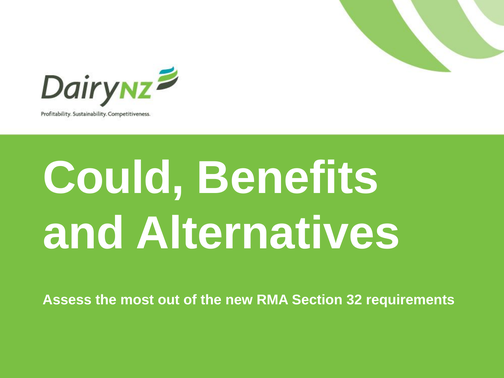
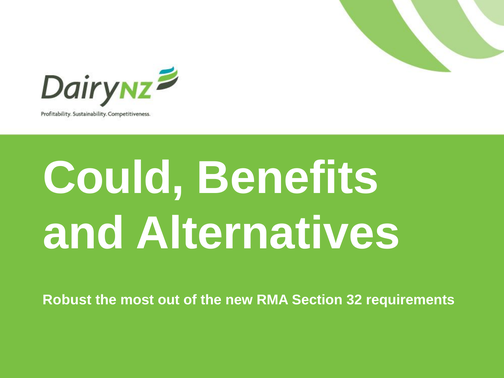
Assess: Assess -> Robust
